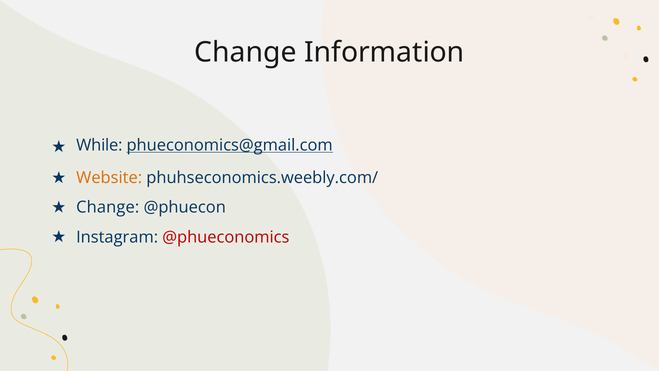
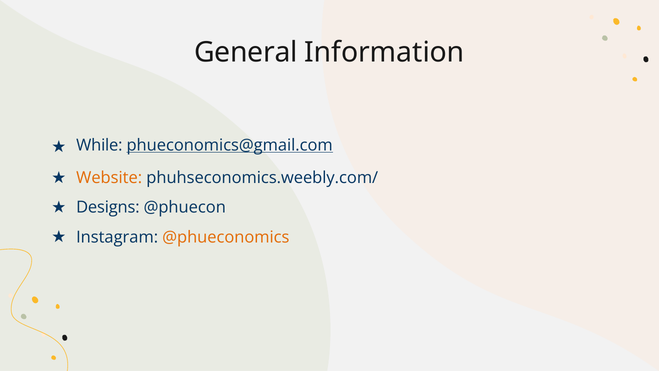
Change at (246, 52): Change -> General
Change at (108, 207): Change -> Designs
@phueconomics colour: red -> orange
